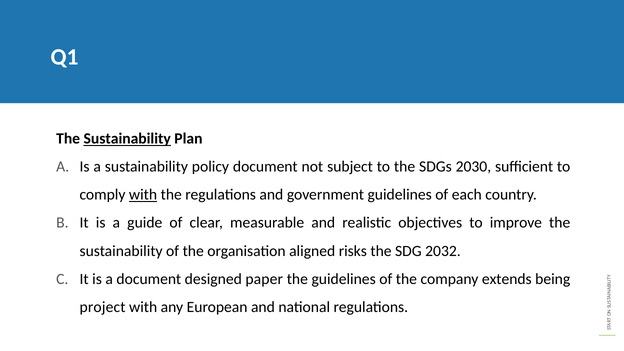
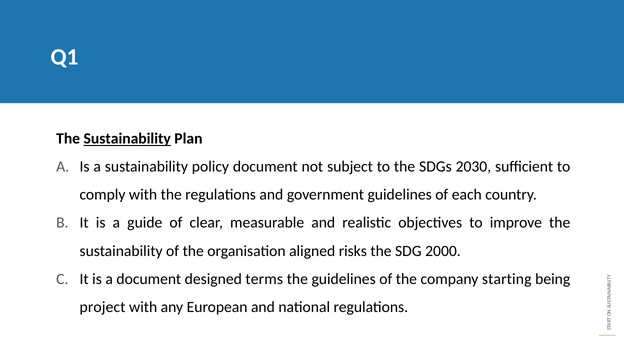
with at (143, 195) underline: present -> none
2032: 2032 -> 2000
paper: paper -> terms
extends: extends -> starting
